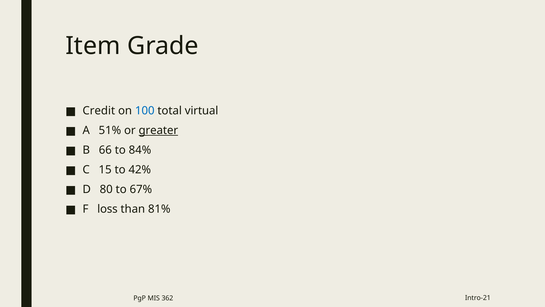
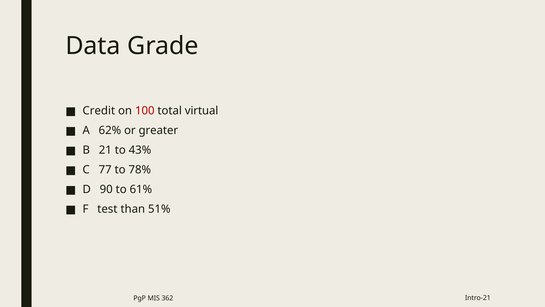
Item: Item -> Data
100 colour: blue -> red
51%: 51% -> 62%
greater underline: present -> none
66: 66 -> 21
84%: 84% -> 43%
15: 15 -> 77
42%: 42% -> 78%
80: 80 -> 90
67%: 67% -> 61%
loss: loss -> test
81%: 81% -> 51%
